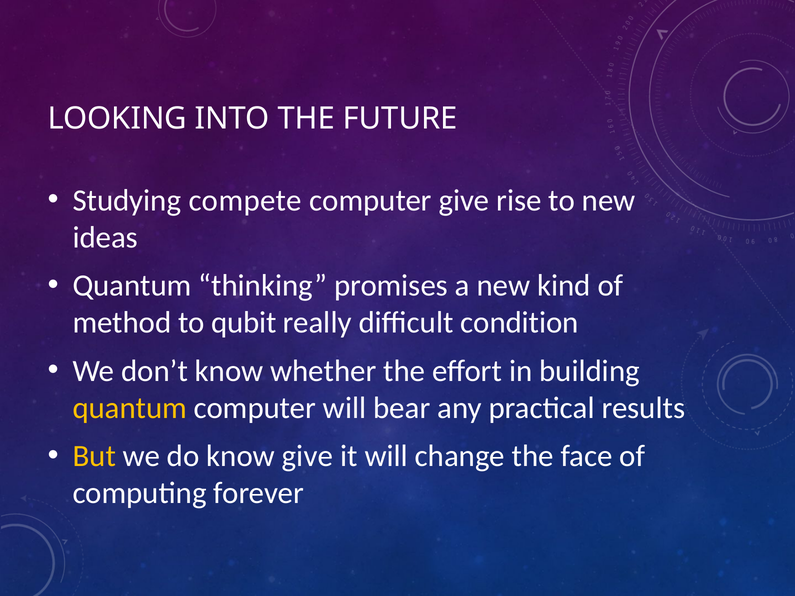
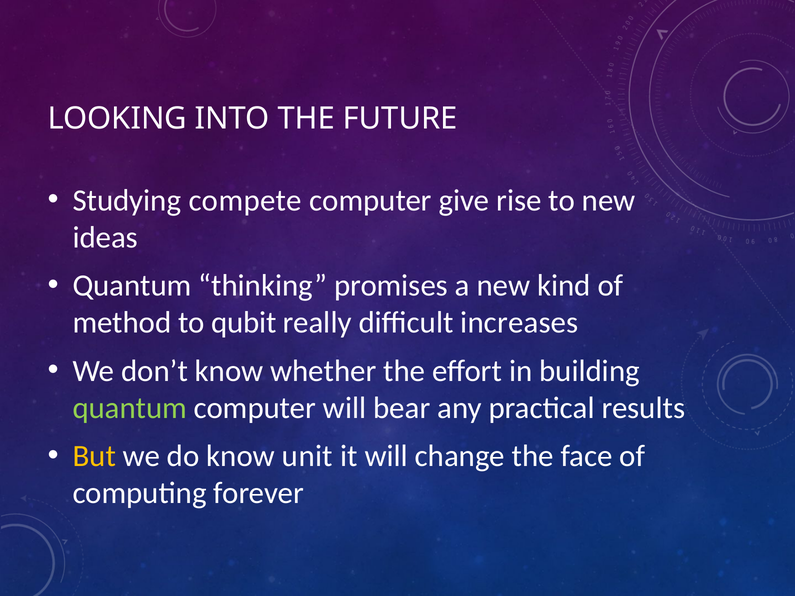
condition: condition -> increases
quantum at (130, 408) colour: yellow -> light green
know give: give -> unit
